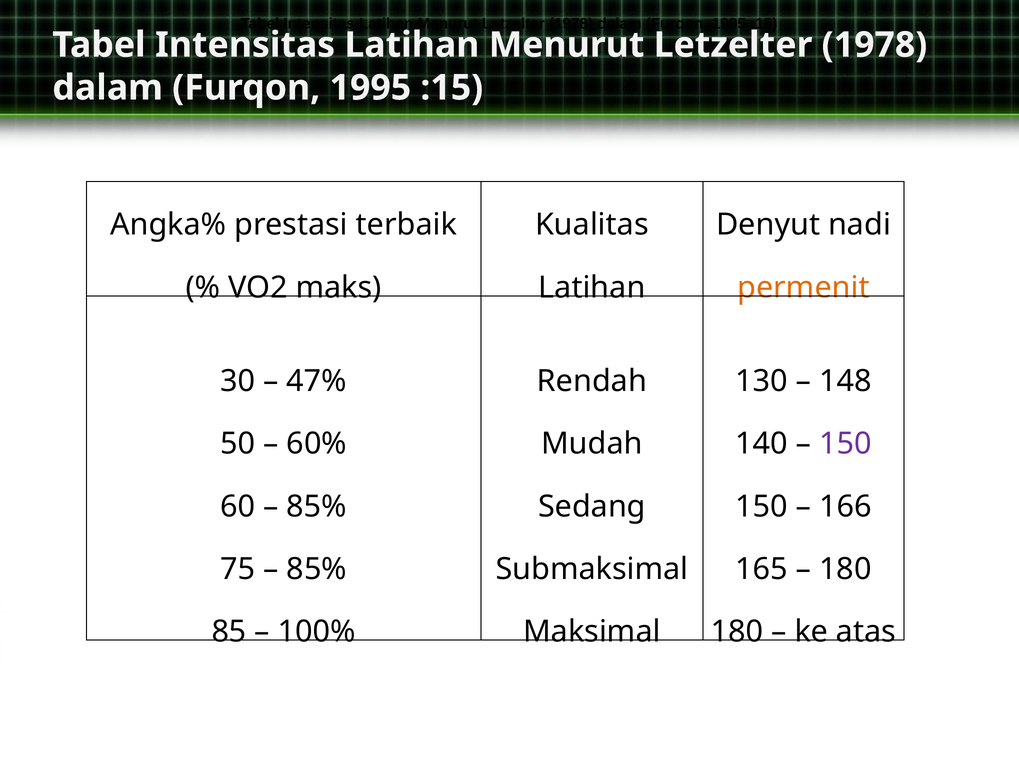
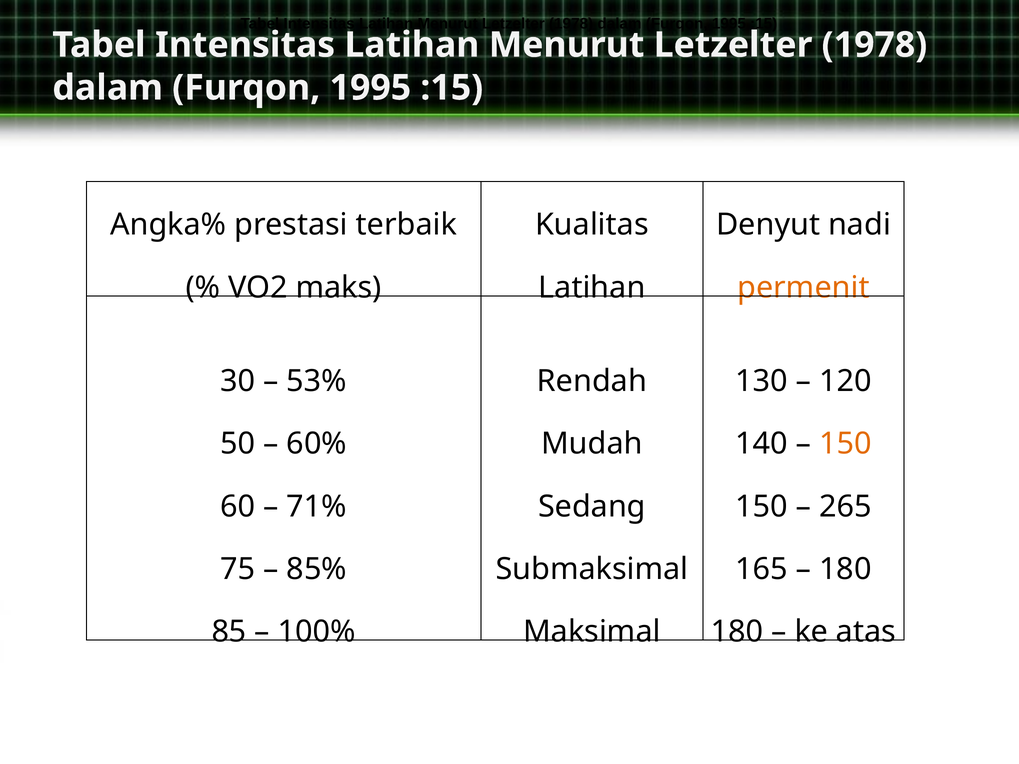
47%: 47% -> 53%
148: 148 -> 120
150 at (845, 444) colour: purple -> orange
85% at (317, 507): 85% -> 71%
166: 166 -> 265
